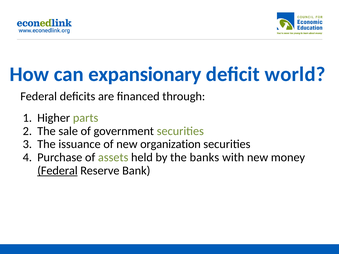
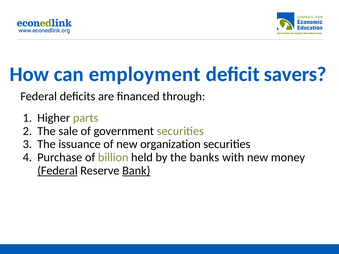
expansionary: expansionary -> employment
world: world -> savers
assets: assets -> billion
Bank underline: none -> present
